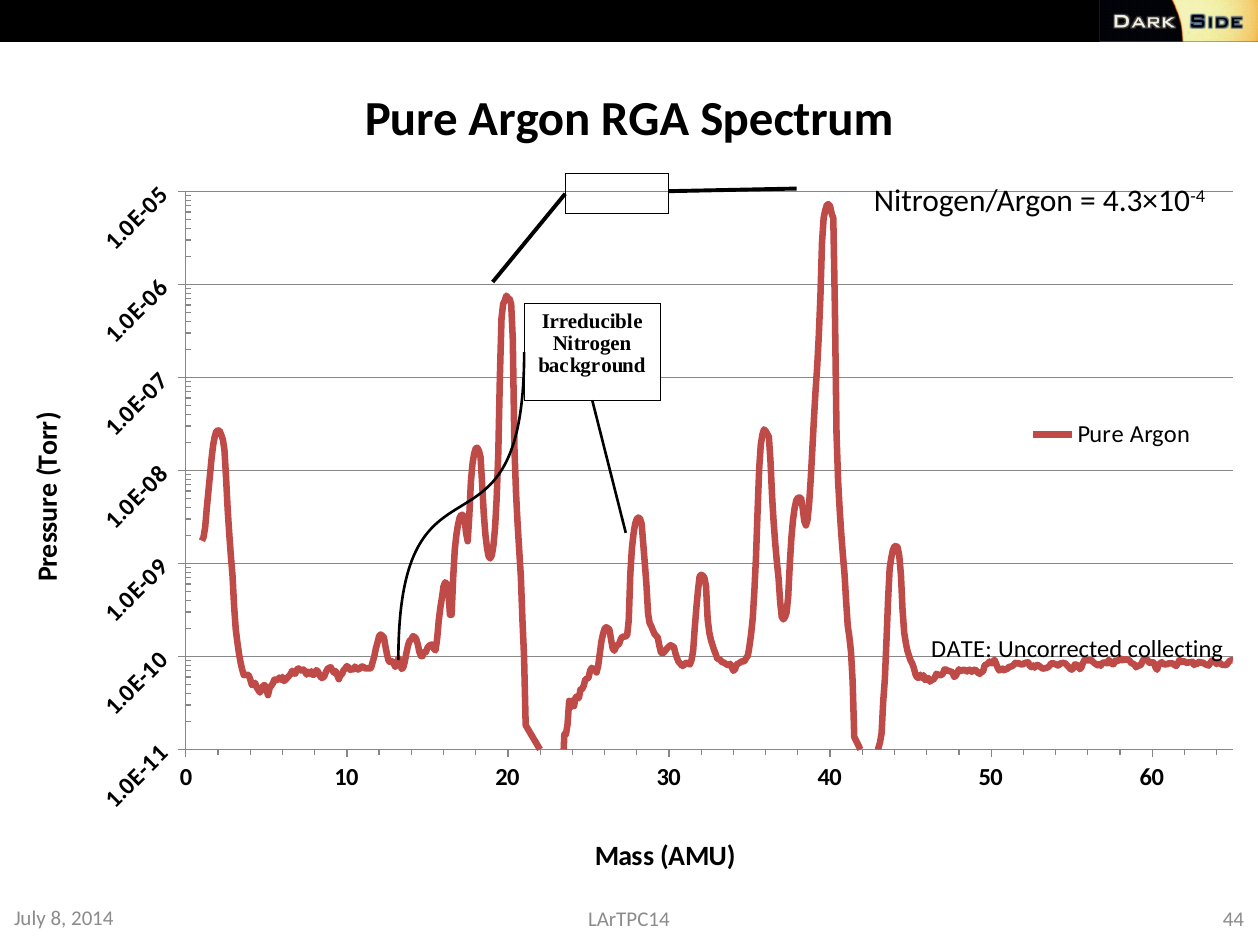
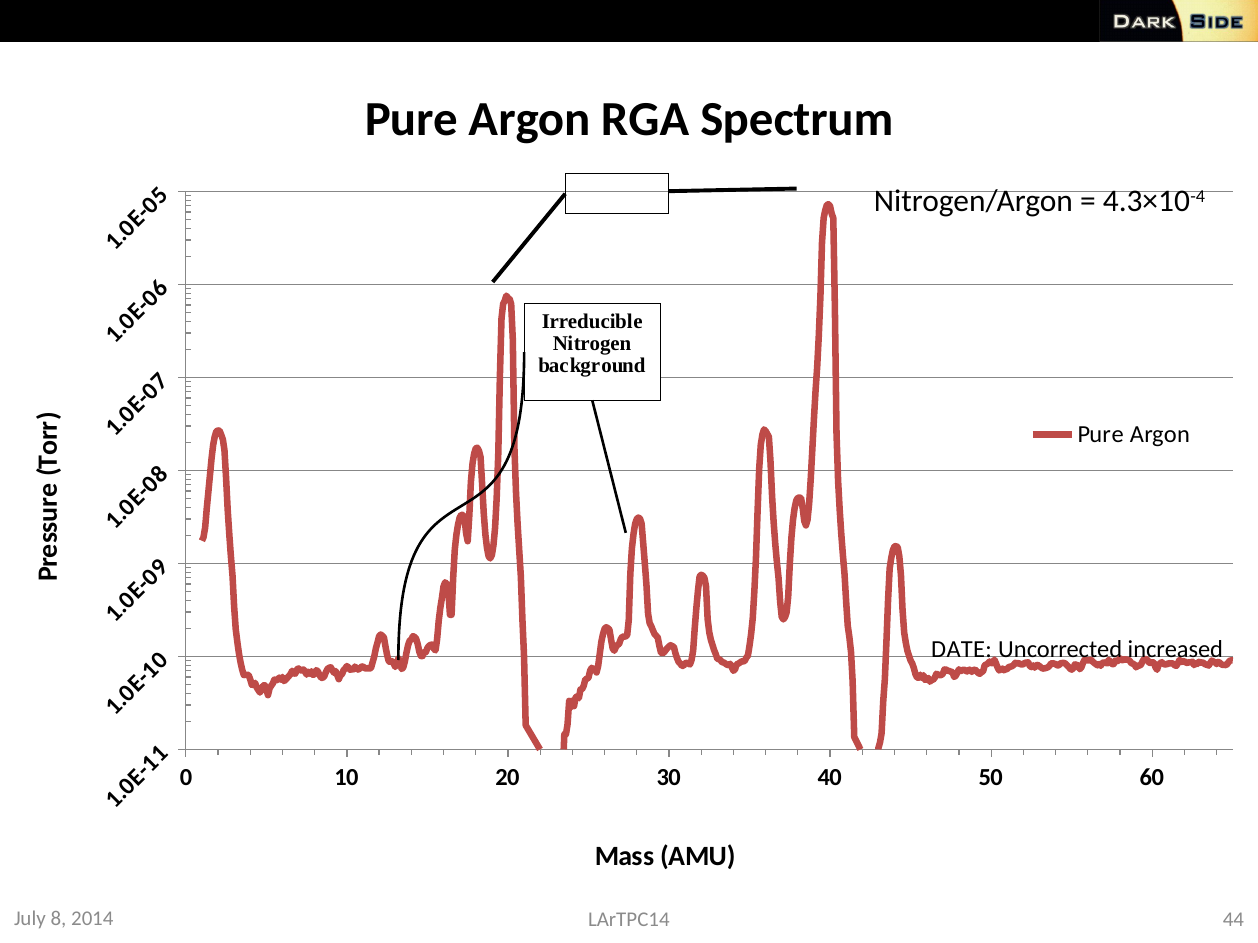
collecting: collecting -> increased
